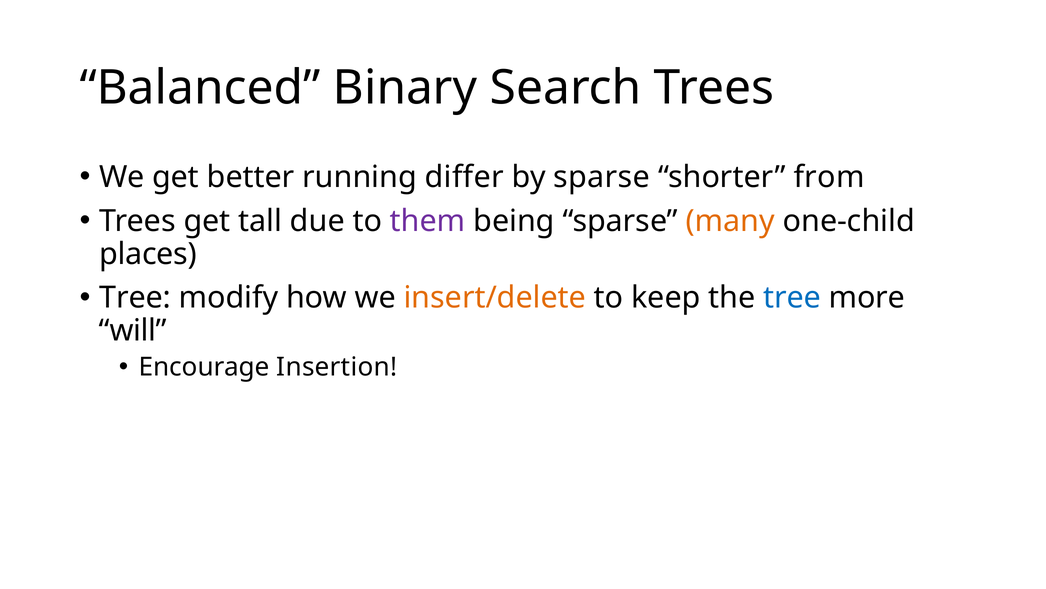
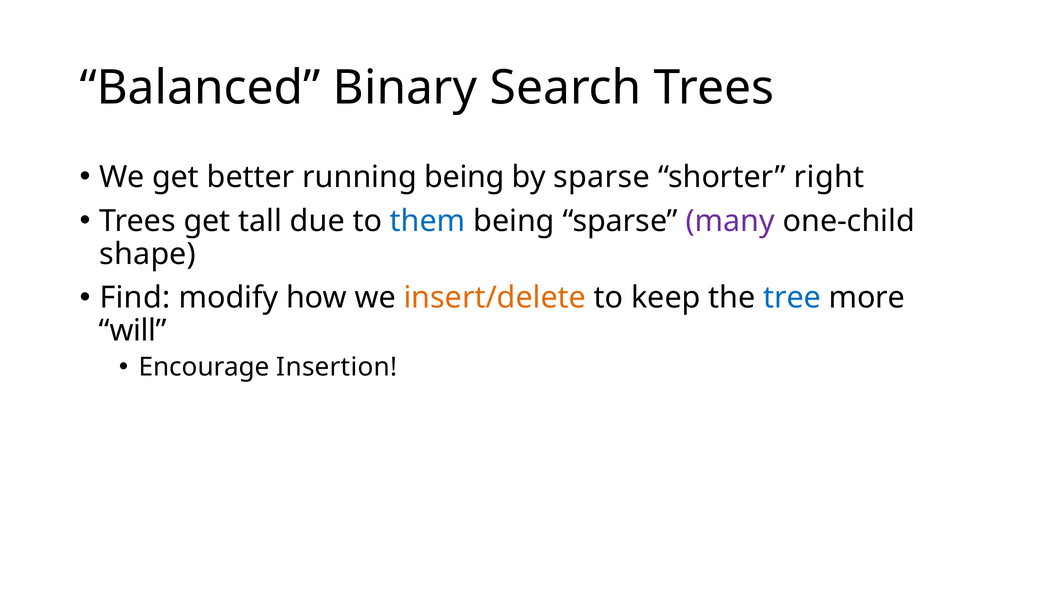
running differ: differ -> being
from: from -> right
them colour: purple -> blue
many colour: orange -> purple
places: places -> shape
Tree at (135, 298): Tree -> Find
